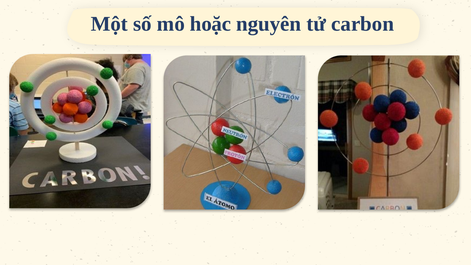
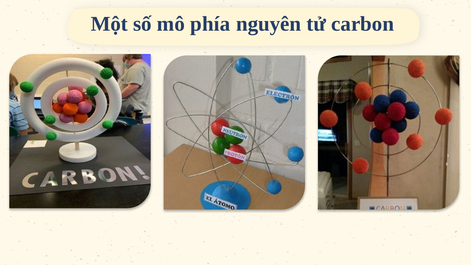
hoặc: hoặc -> phía
